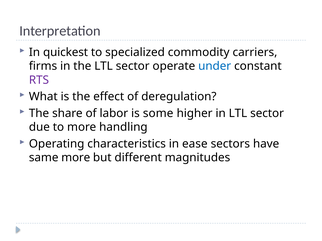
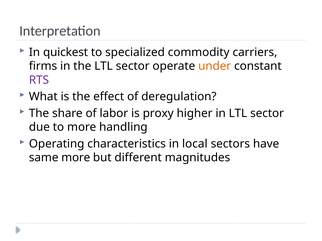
under colour: blue -> orange
some: some -> proxy
ease: ease -> local
